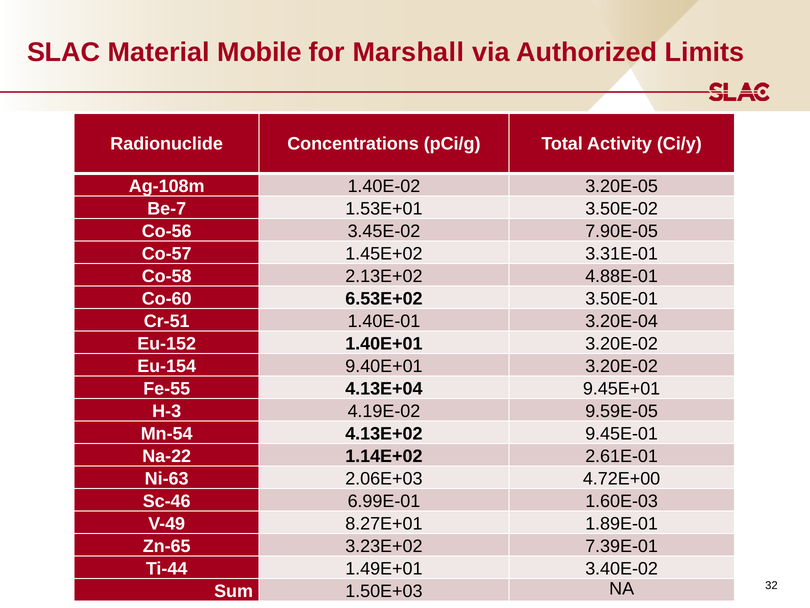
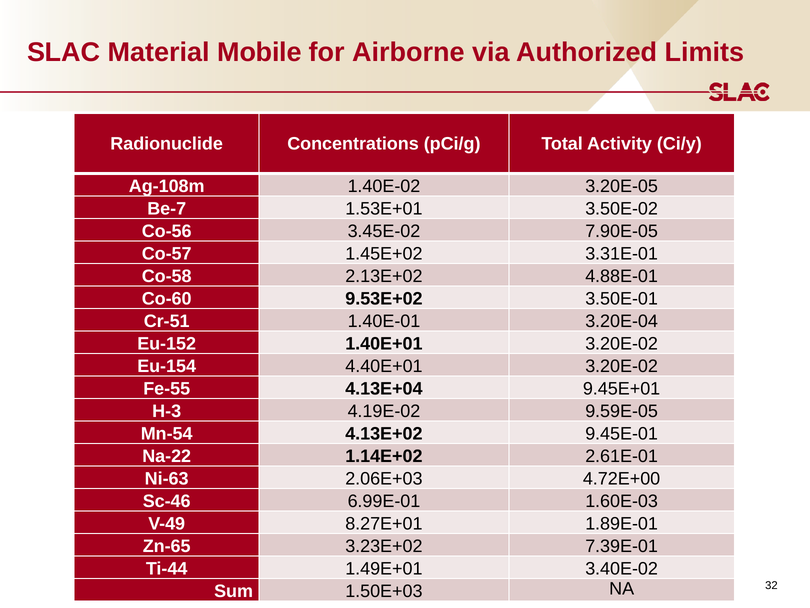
Marshall: Marshall -> Airborne
6.53E+02: 6.53E+02 -> 9.53E+02
9.40E+01: 9.40E+01 -> 4.40E+01
